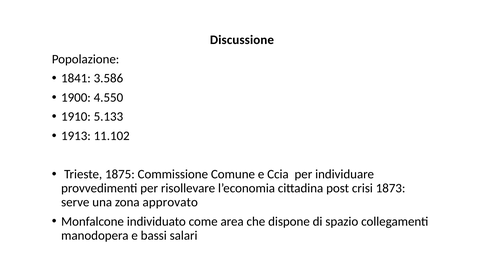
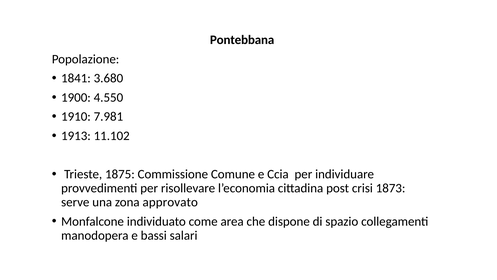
Discussione: Discussione -> Pontebbana
3.586: 3.586 -> 3.680
5.133: 5.133 -> 7.981
